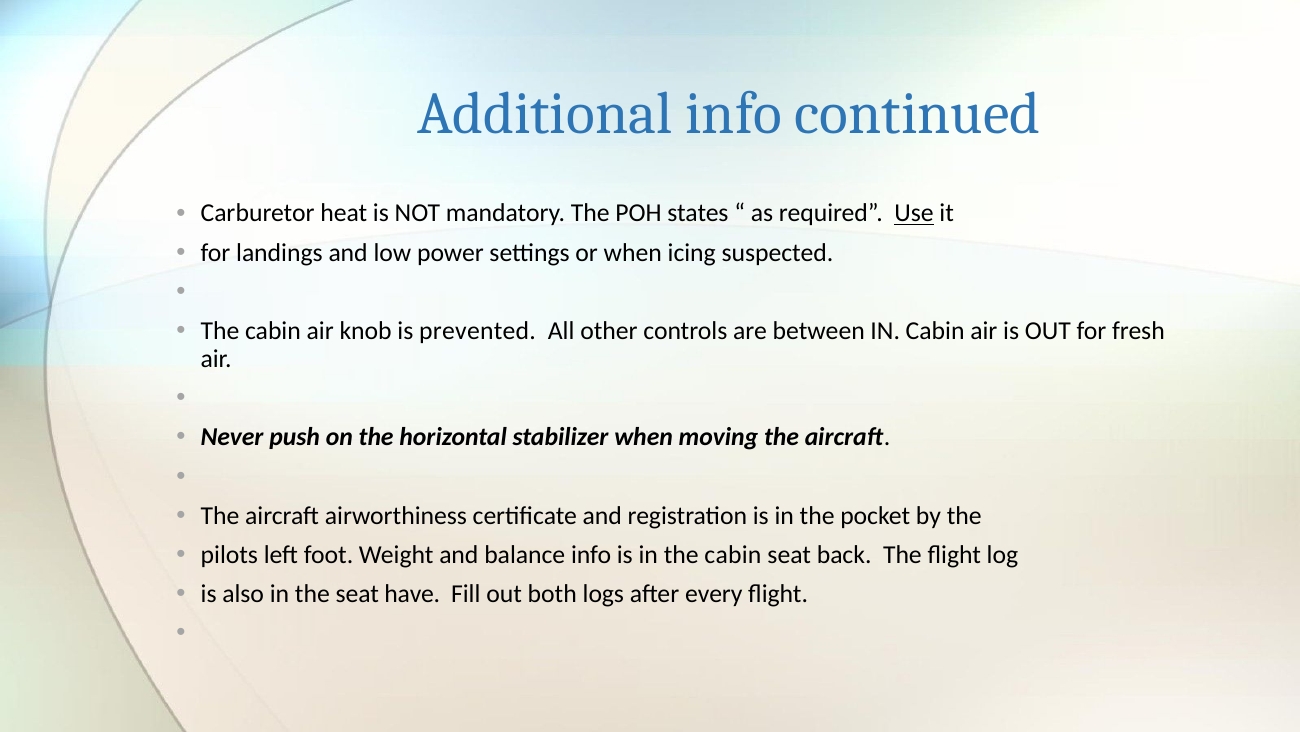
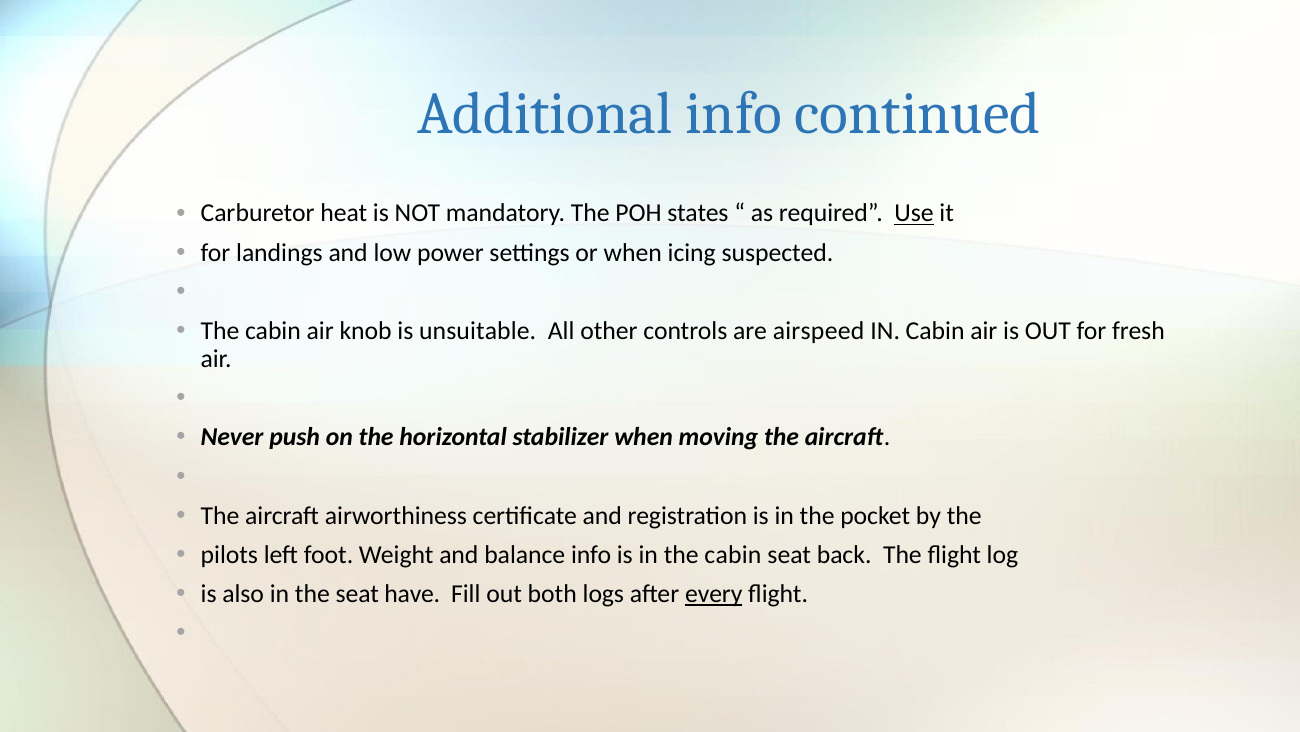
prevented: prevented -> unsuitable
between: between -> airspeed
every underline: none -> present
